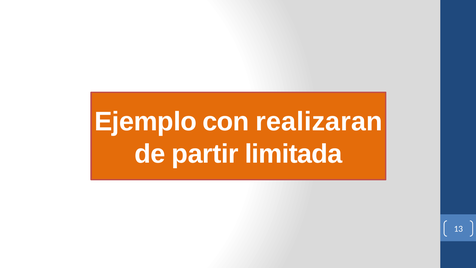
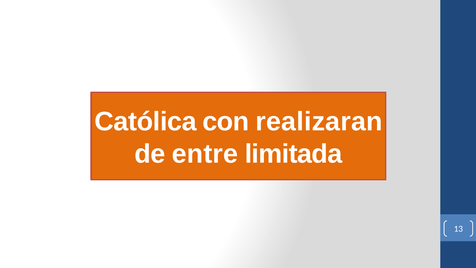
Ejemplo: Ejemplo -> Católica
partir: partir -> entre
